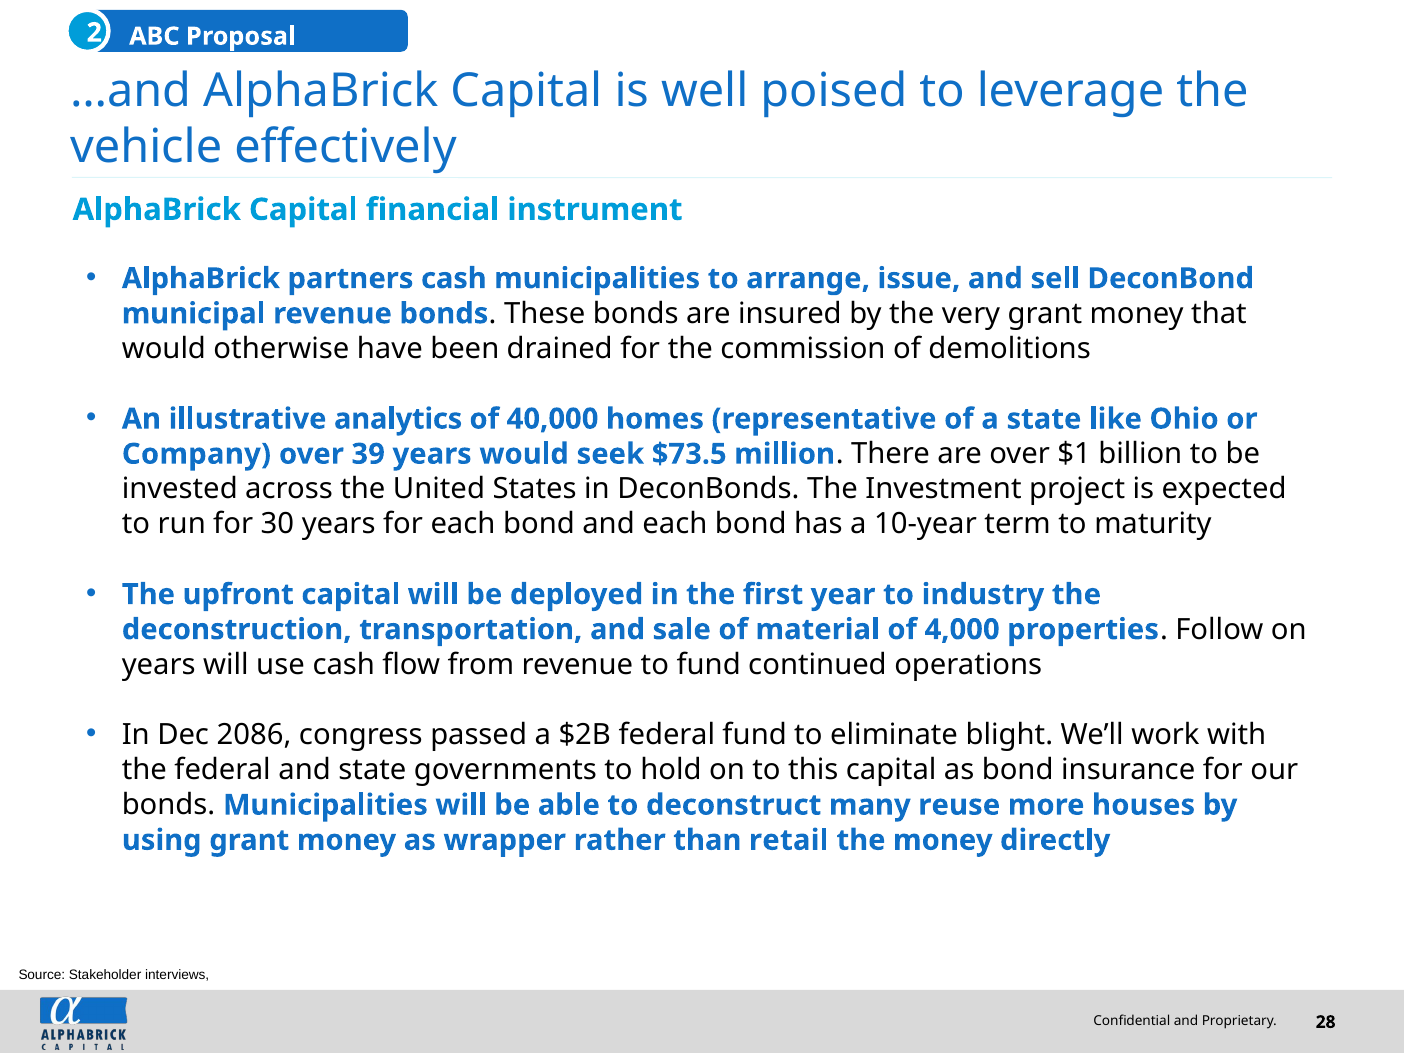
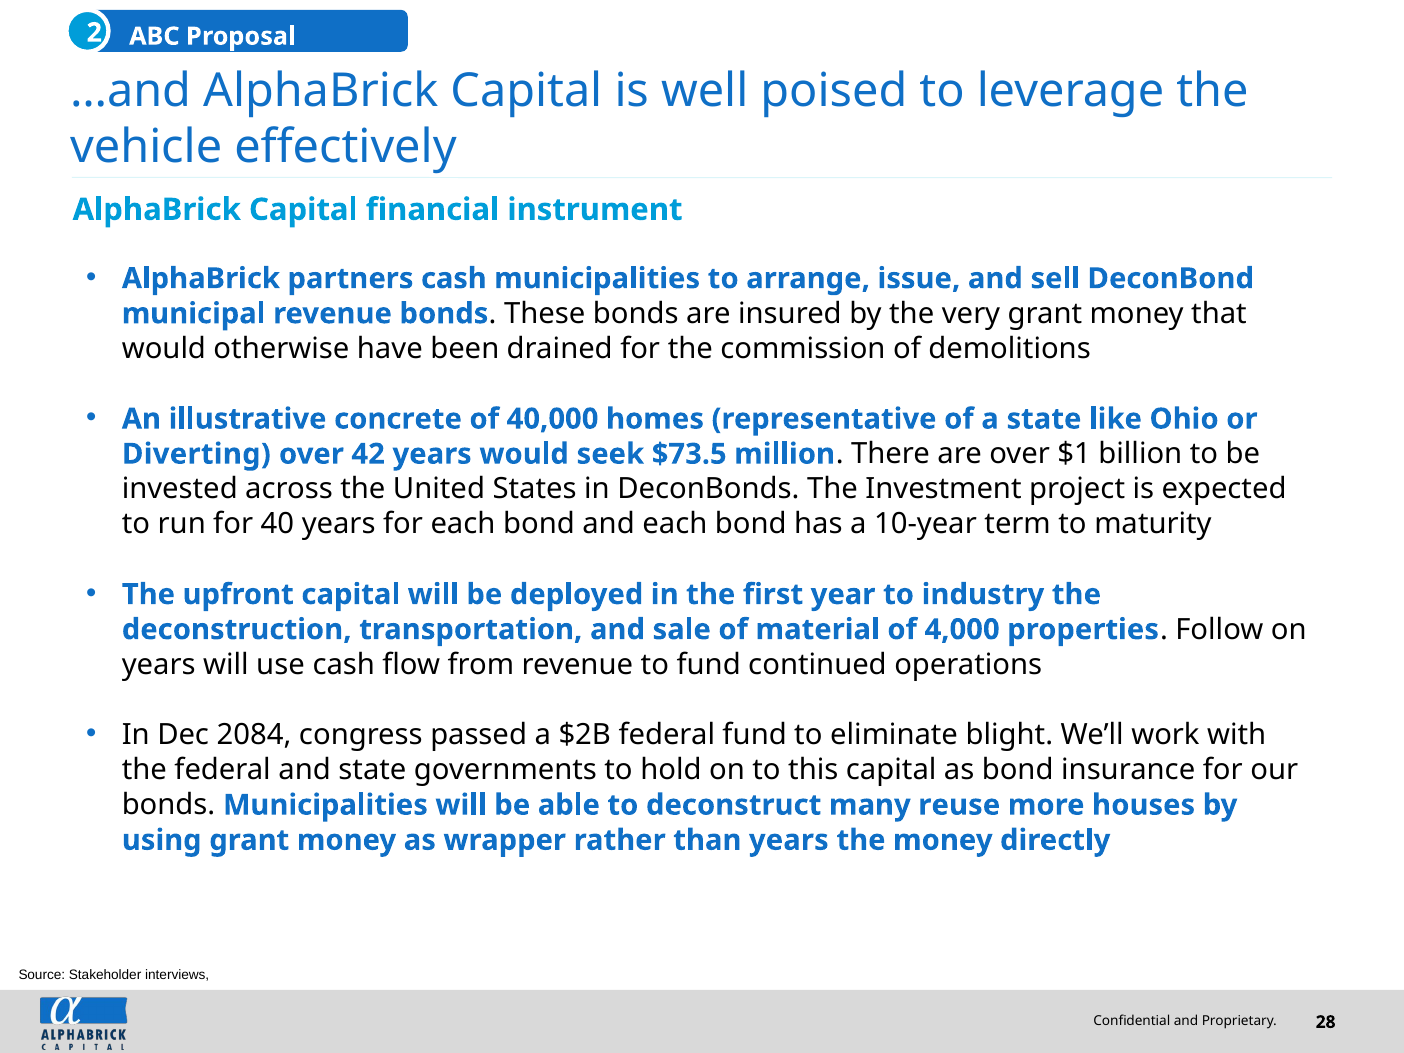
analytics: analytics -> concrete
Company: Company -> Diverting
39: 39 -> 42
30: 30 -> 40
2086: 2086 -> 2084
than retail: retail -> years
